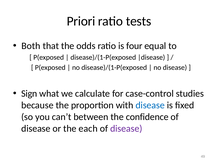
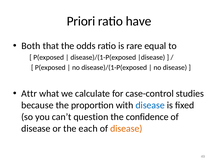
tests: tests -> have
four: four -> rare
Sign: Sign -> Attr
between: between -> question
disease at (126, 128) colour: purple -> orange
